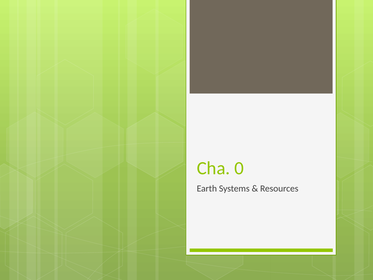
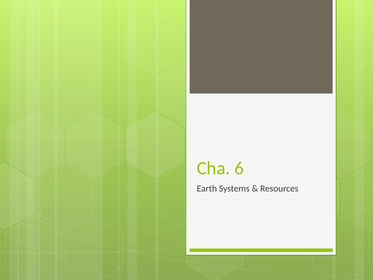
0: 0 -> 6
